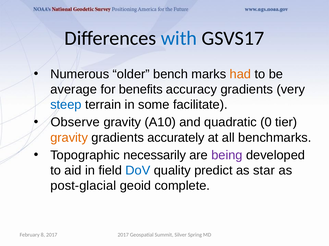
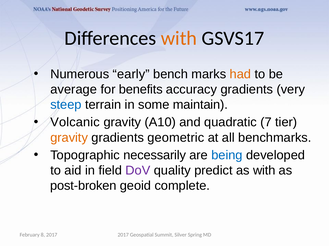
with at (179, 38) colour: blue -> orange
older: older -> early
facilitate: facilitate -> maintain
Observe: Observe -> Volcanic
0: 0 -> 7
accurately: accurately -> geometric
being colour: purple -> blue
DoV colour: blue -> purple
as star: star -> with
post-glacial: post-glacial -> post-broken
